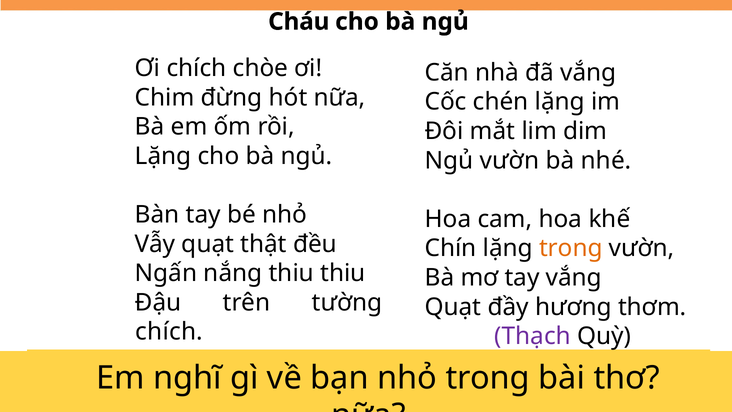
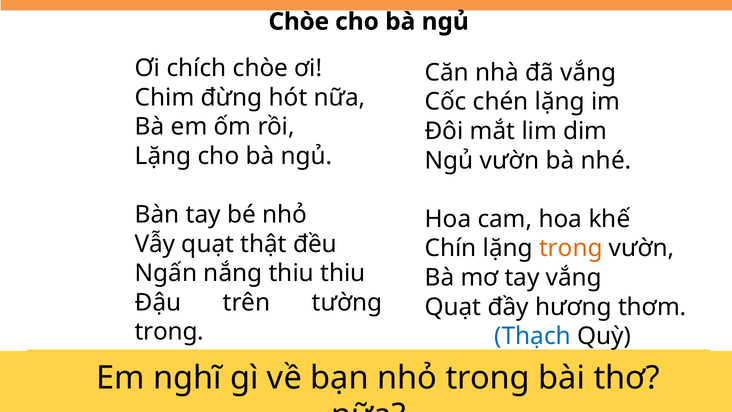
Cháu at (299, 22): Cháu -> Chòe
chích at (169, 332): chích -> trong
Thạch colour: purple -> blue
